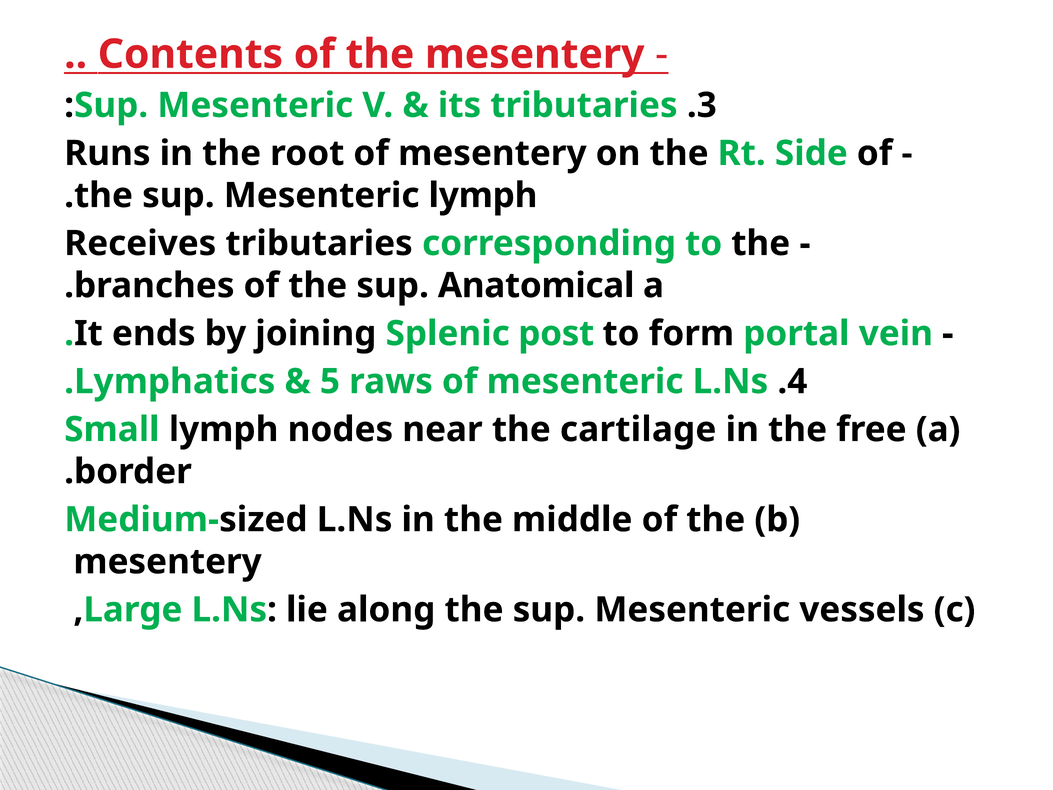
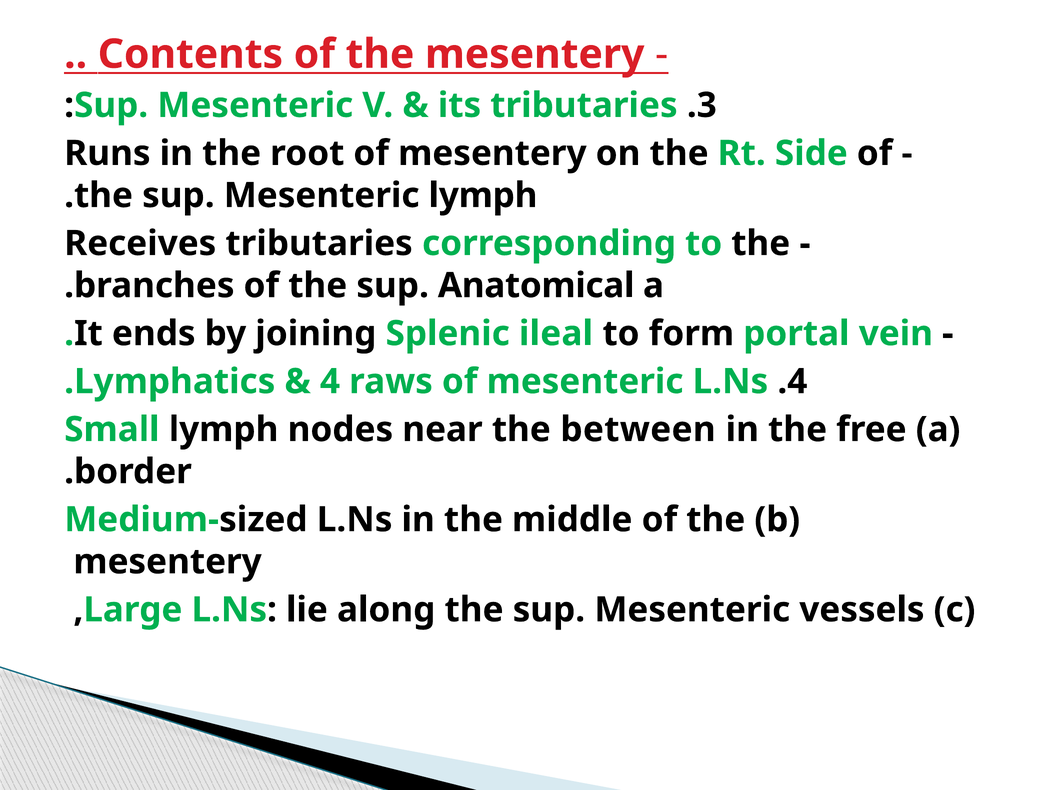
post: post -> ileal
5 at (330, 381): 5 -> 4
cartilage: cartilage -> between
